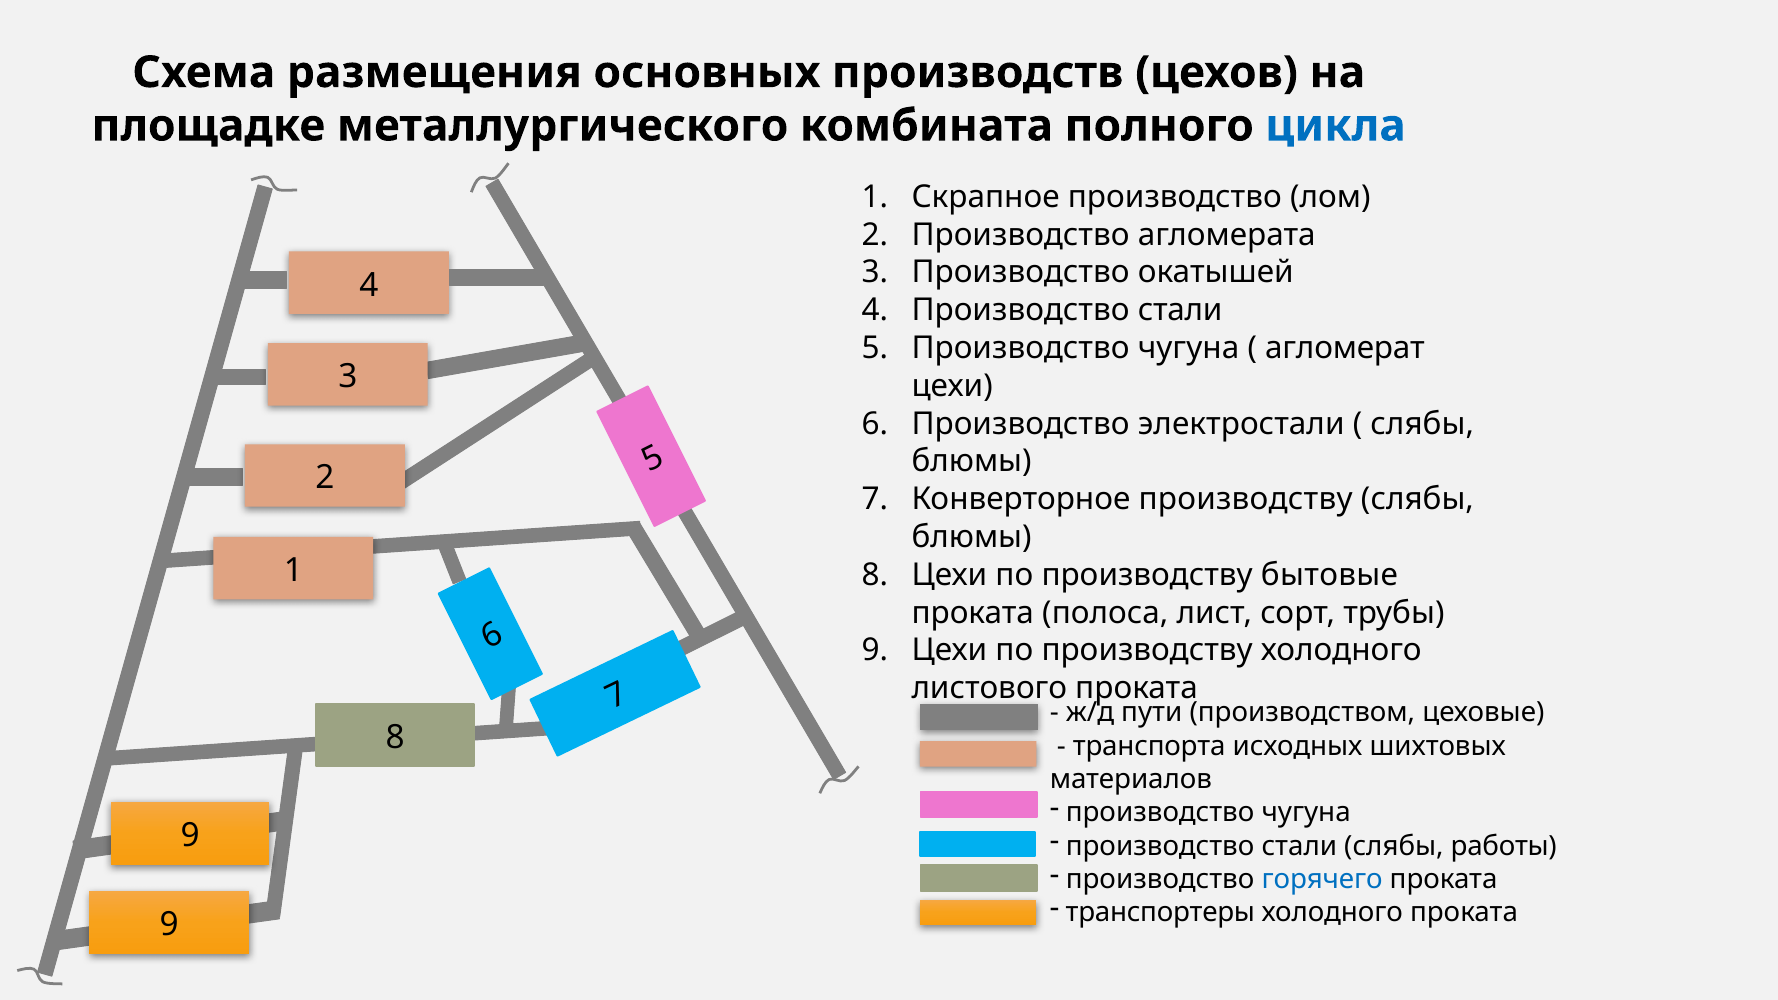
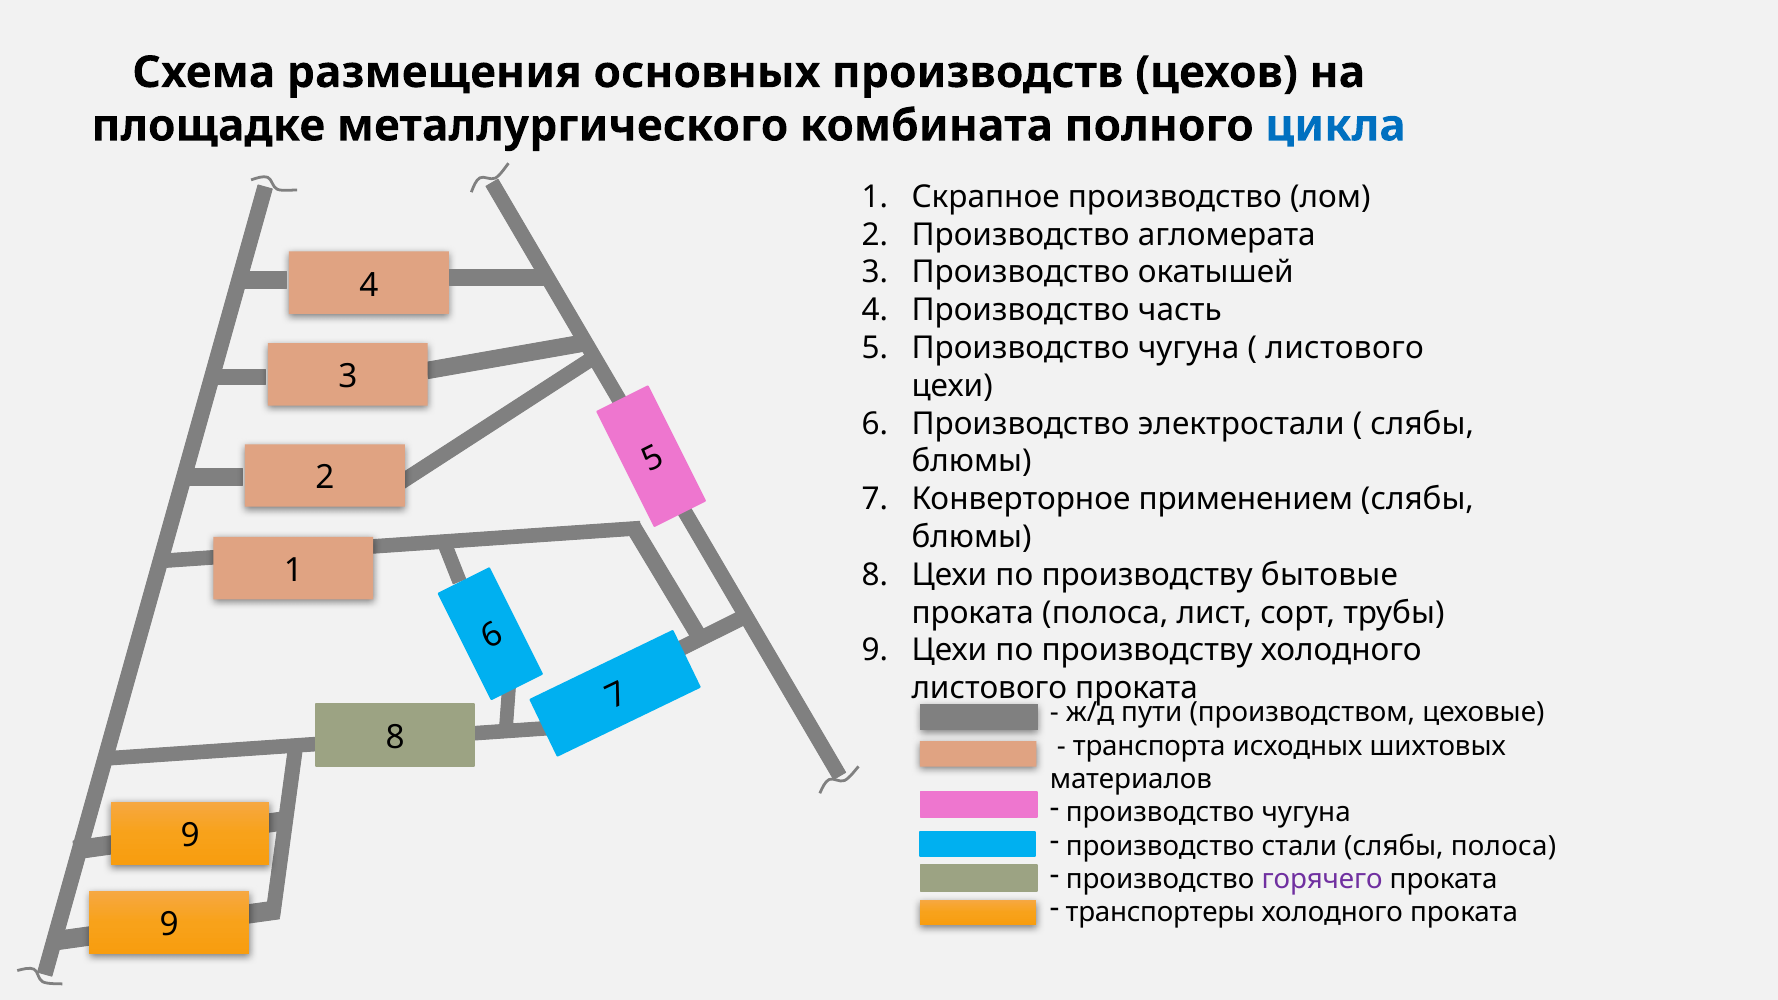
4 Производство стали: стали -> часть
агломерат at (1345, 348): агломерат -> листового
Конверторное производству: производству -> применением
слябы работы: работы -> полоса
горячего colour: blue -> purple
